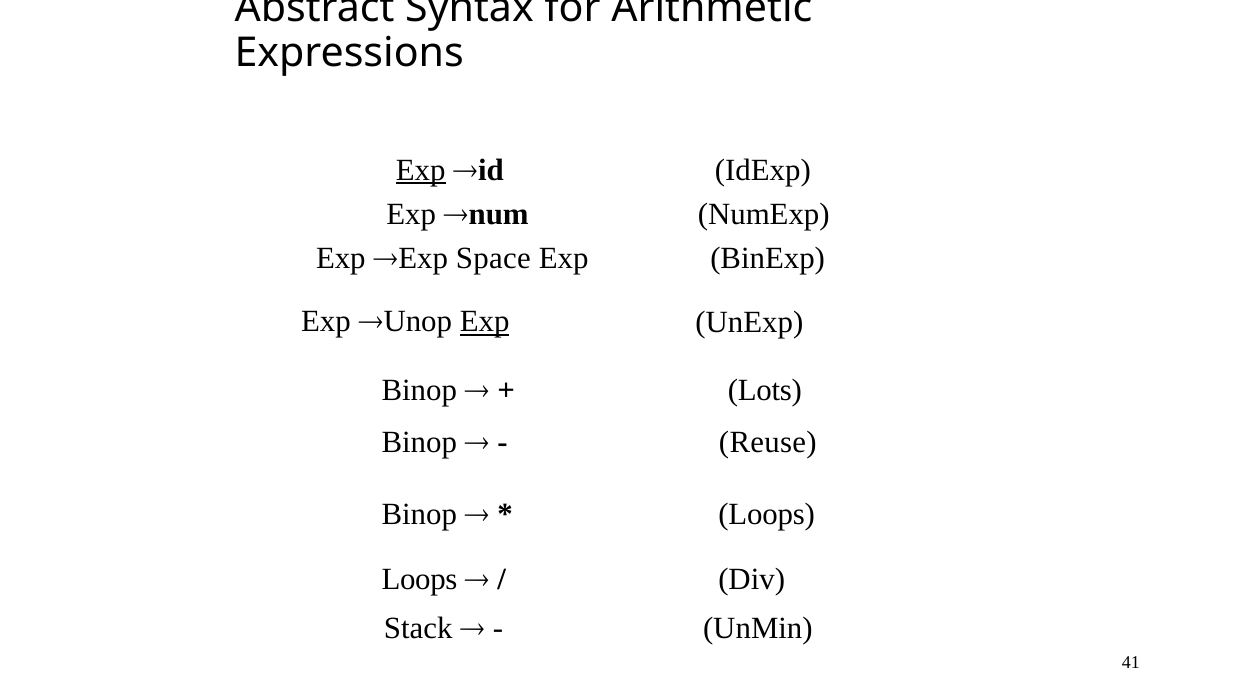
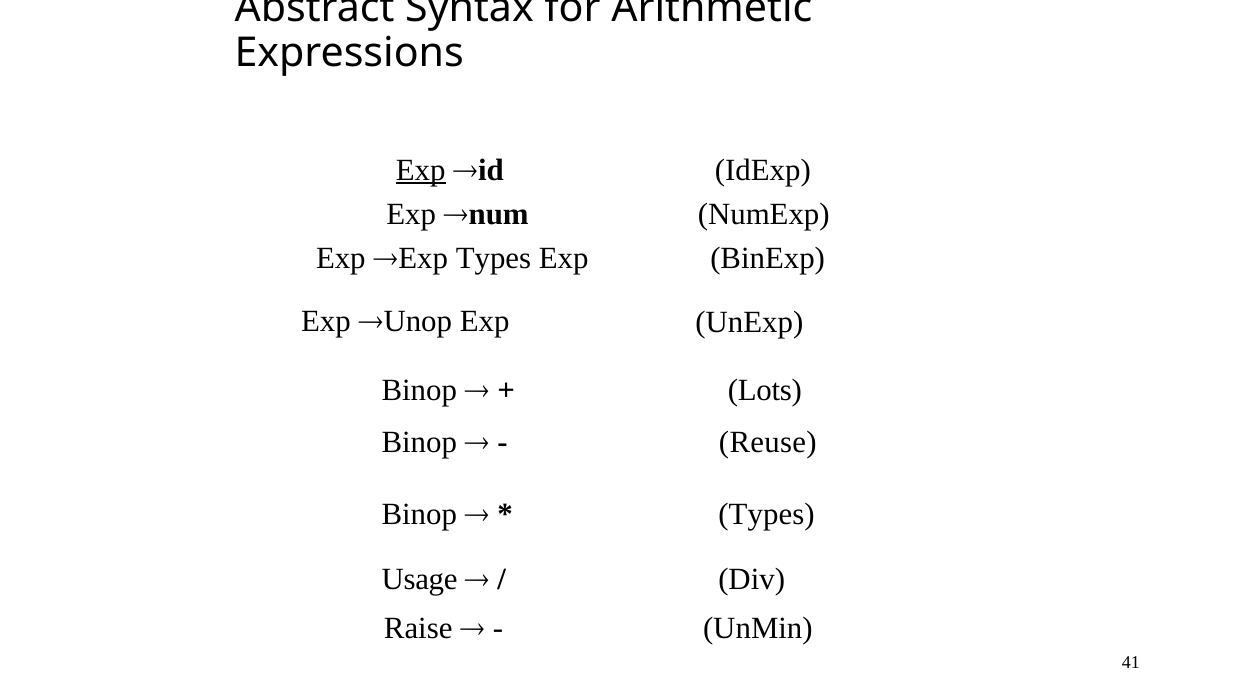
Exp Space: Space -> Types
Exp at (485, 322) underline: present -> none
Loops at (767, 515): Loops -> Types
Loops at (420, 580): Loops -> Usage
Stack: Stack -> Raise
